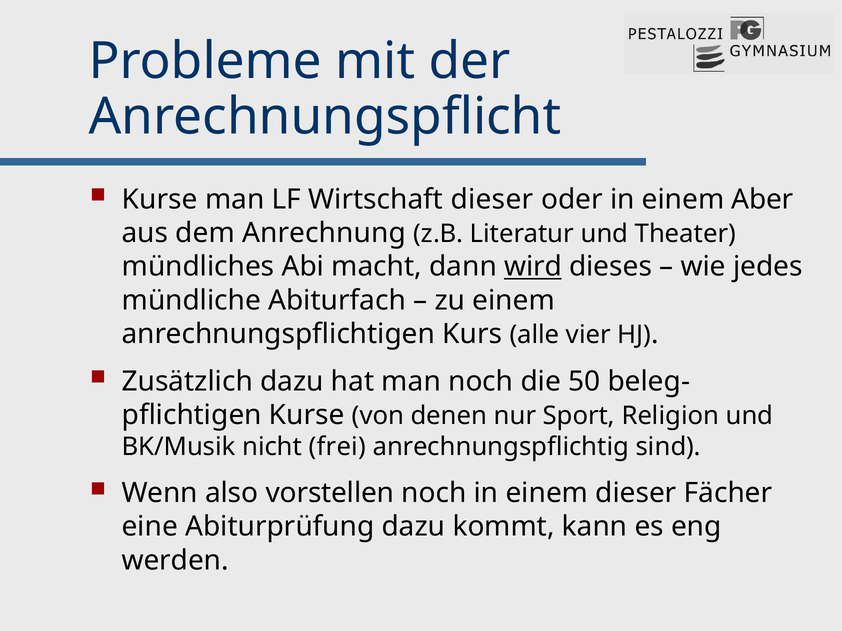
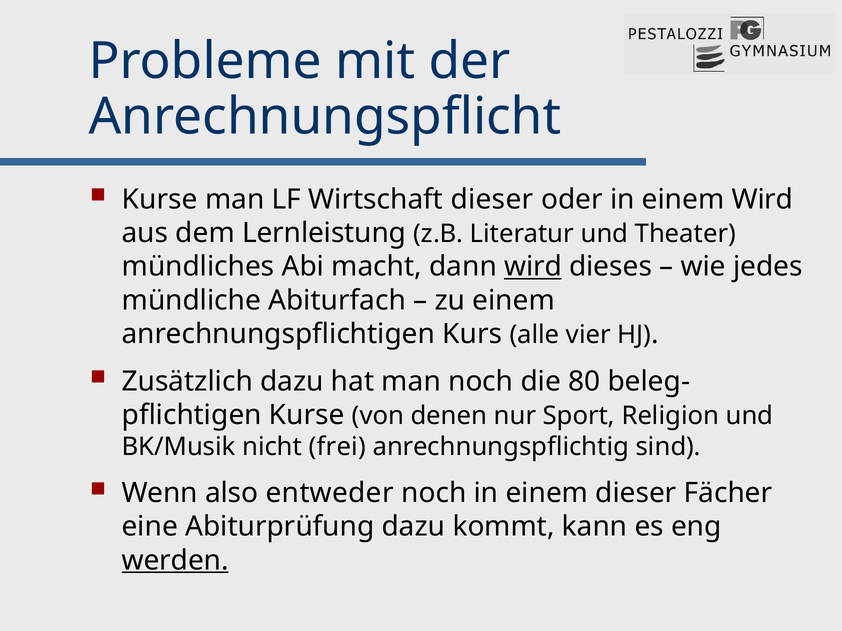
einem Aber: Aber -> Wird
Anrechnung: Anrechnung -> Lernleistung
50: 50 -> 80
vorstellen: vorstellen -> entweder
werden underline: none -> present
